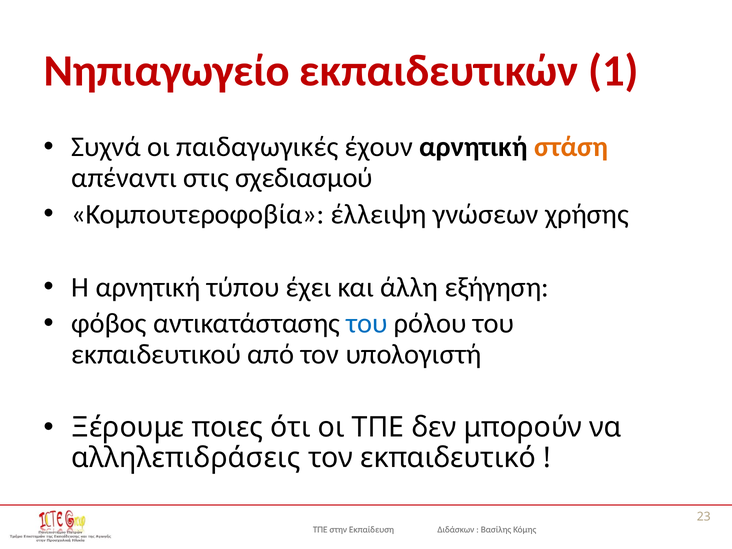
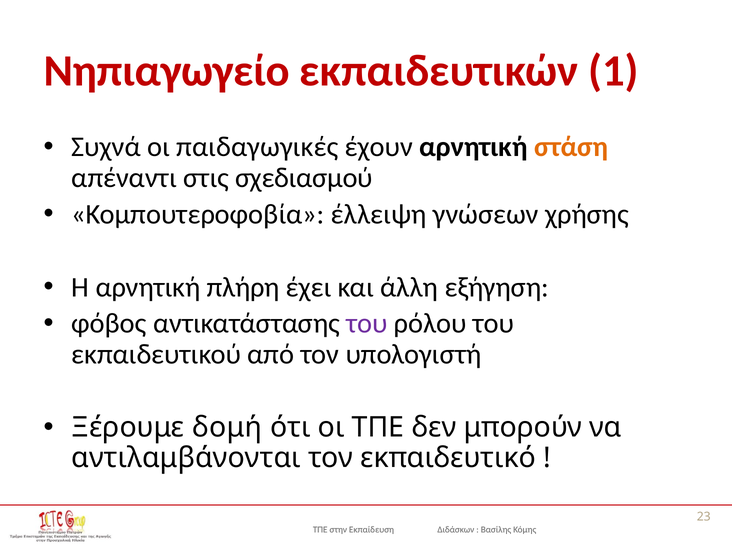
τύπου: τύπου -> πλήρη
του at (367, 324) colour: blue -> purple
ποιες: ποιες -> δομή
αλληλεπιδράσεις: αλληλεπιδράσεις -> αντιλαμβάνονται
